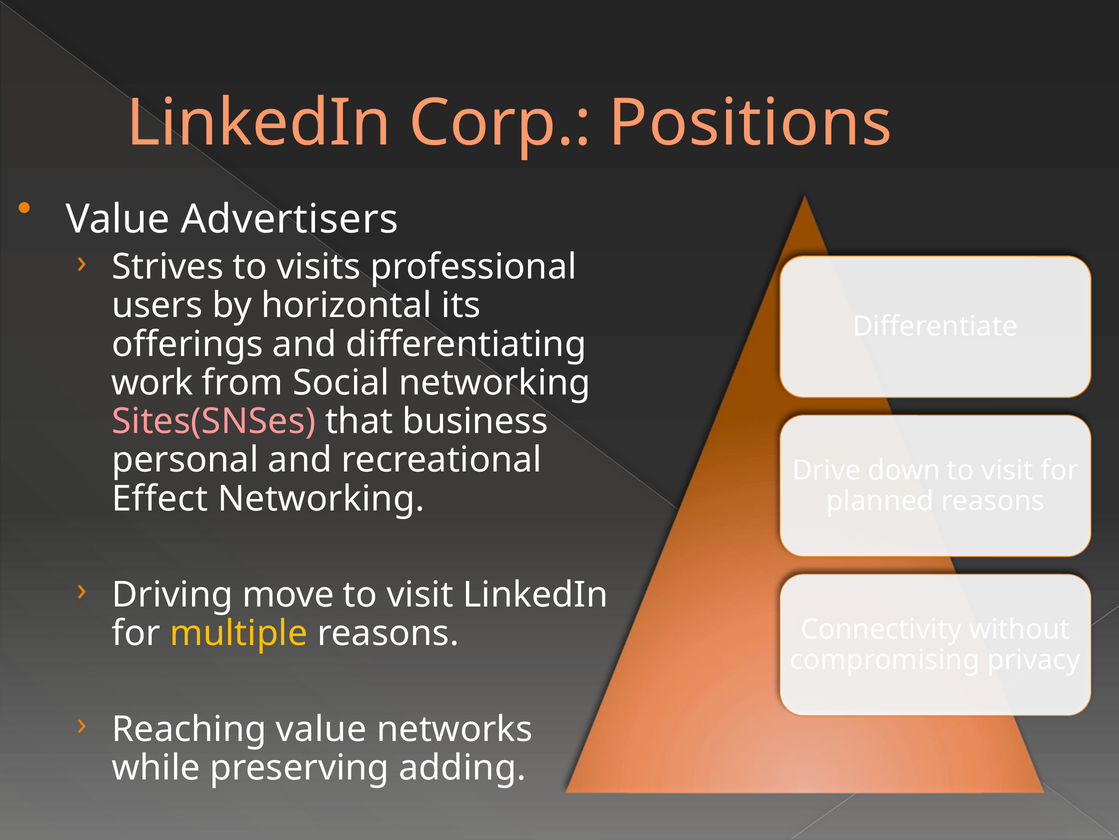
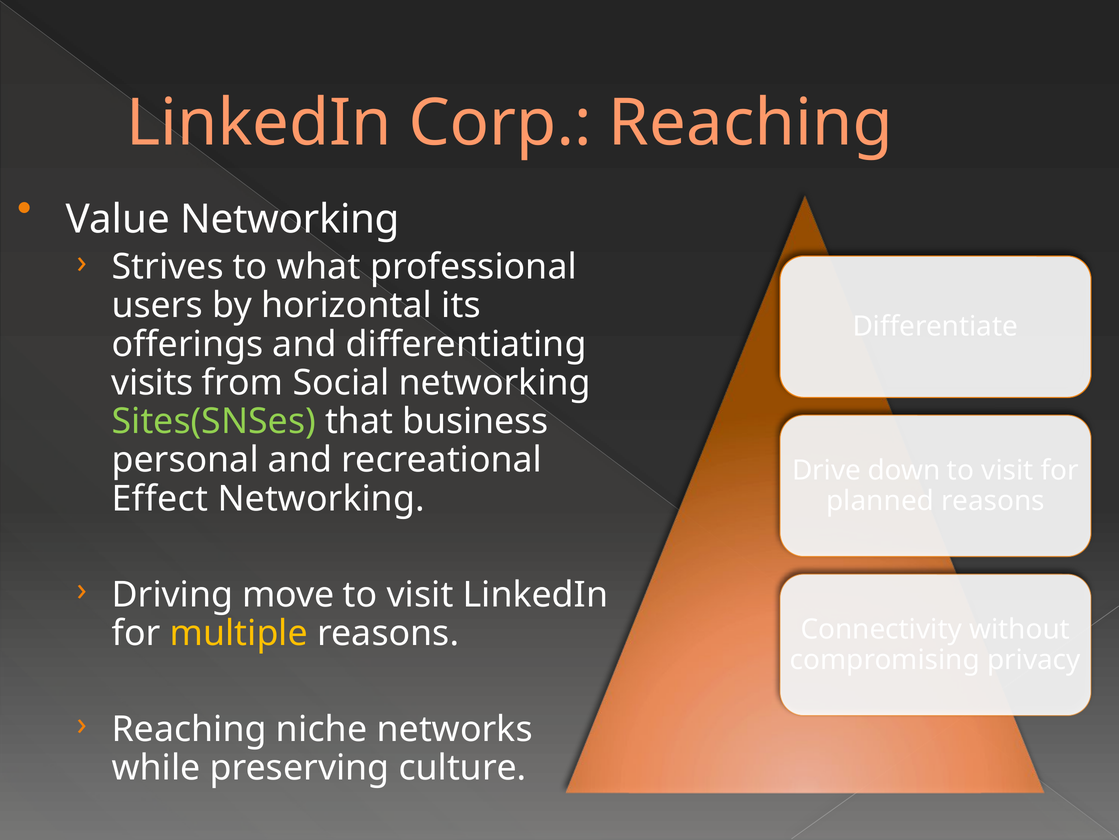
Corp Positions: Positions -> Reaching
Value Advertisers: Advertisers -> Networking
visits: visits -> what
work: work -> visits
Sites(SNSes colour: pink -> light green
Reaching value: value -> niche
adding: adding -> culture
